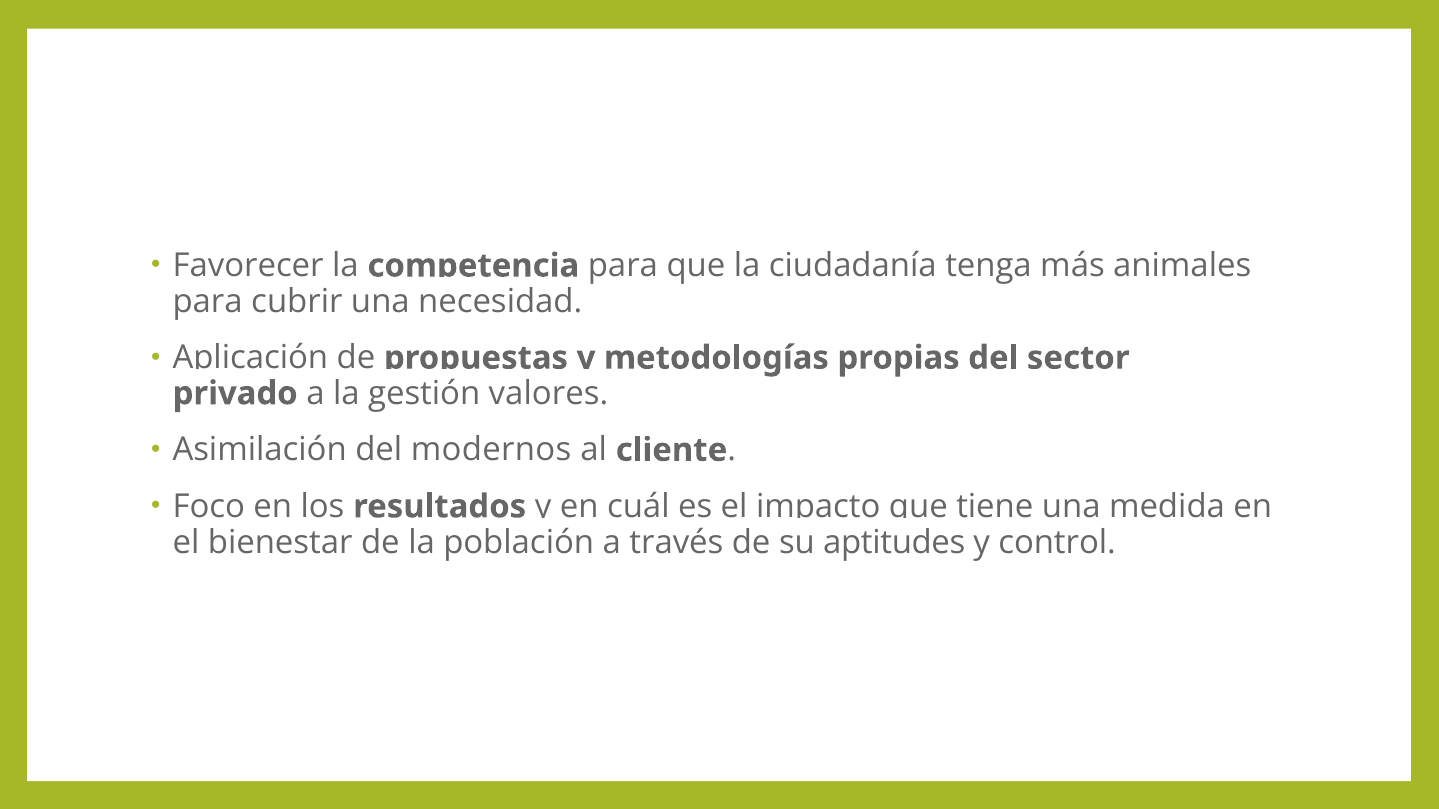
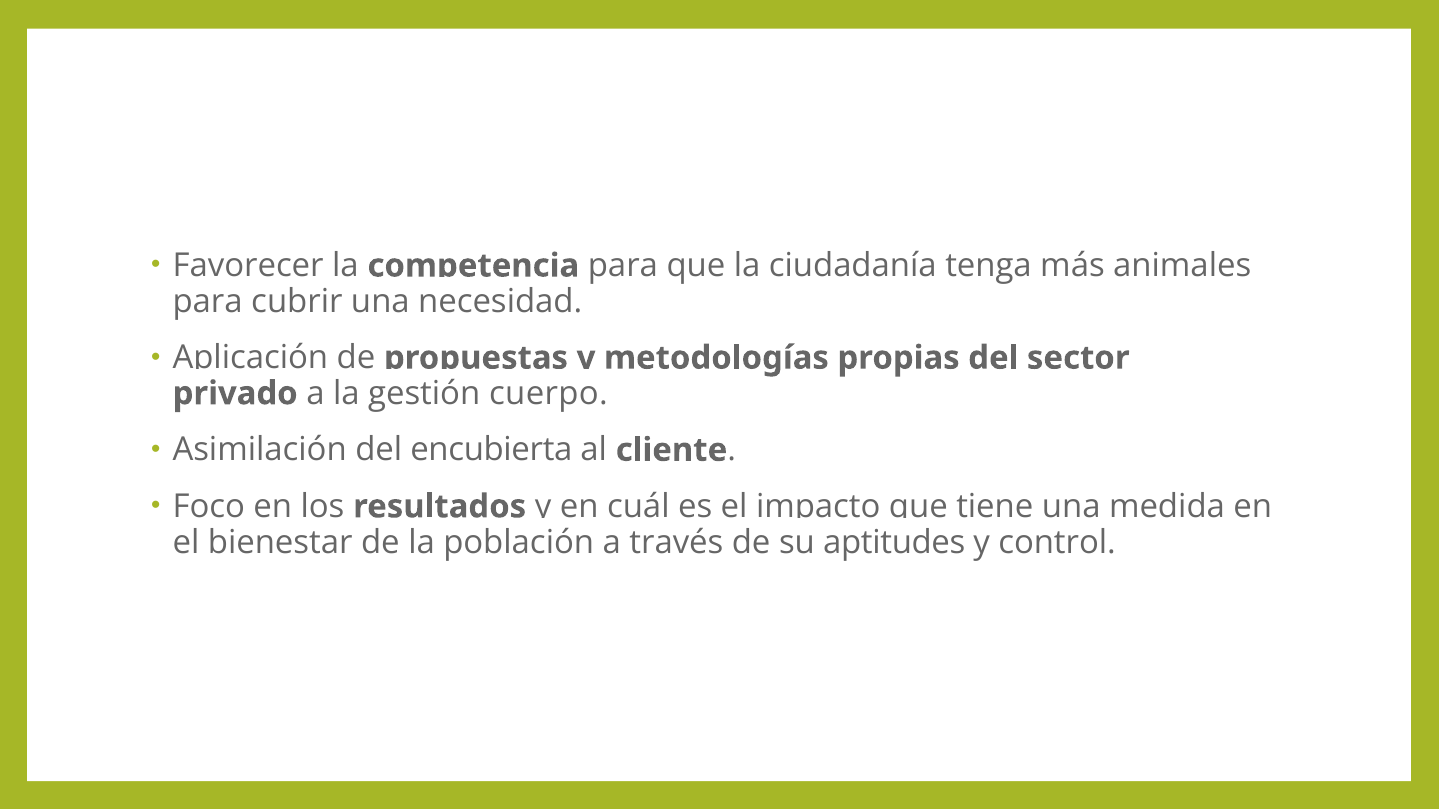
valores: valores -> cuerpo
modernos: modernos -> encubierta
